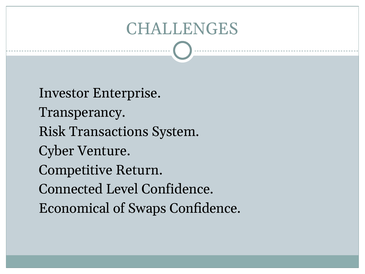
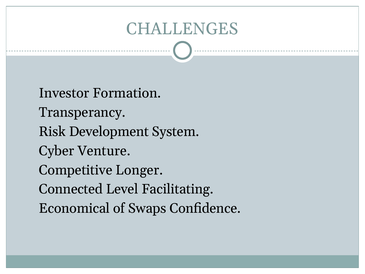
Enterprise: Enterprise -> Formation
Transactions: Transactions -> Development
Return: Return -> Longer
Level Confidence: Confidence -> Facilitating
